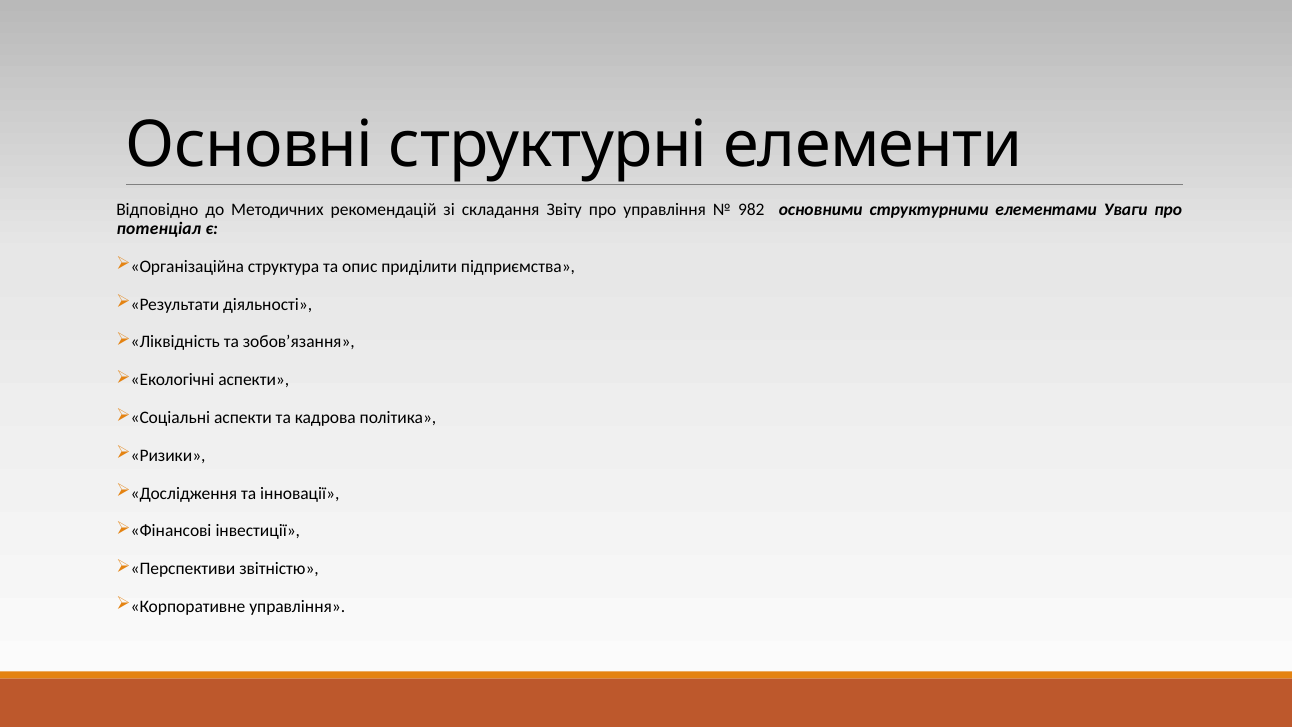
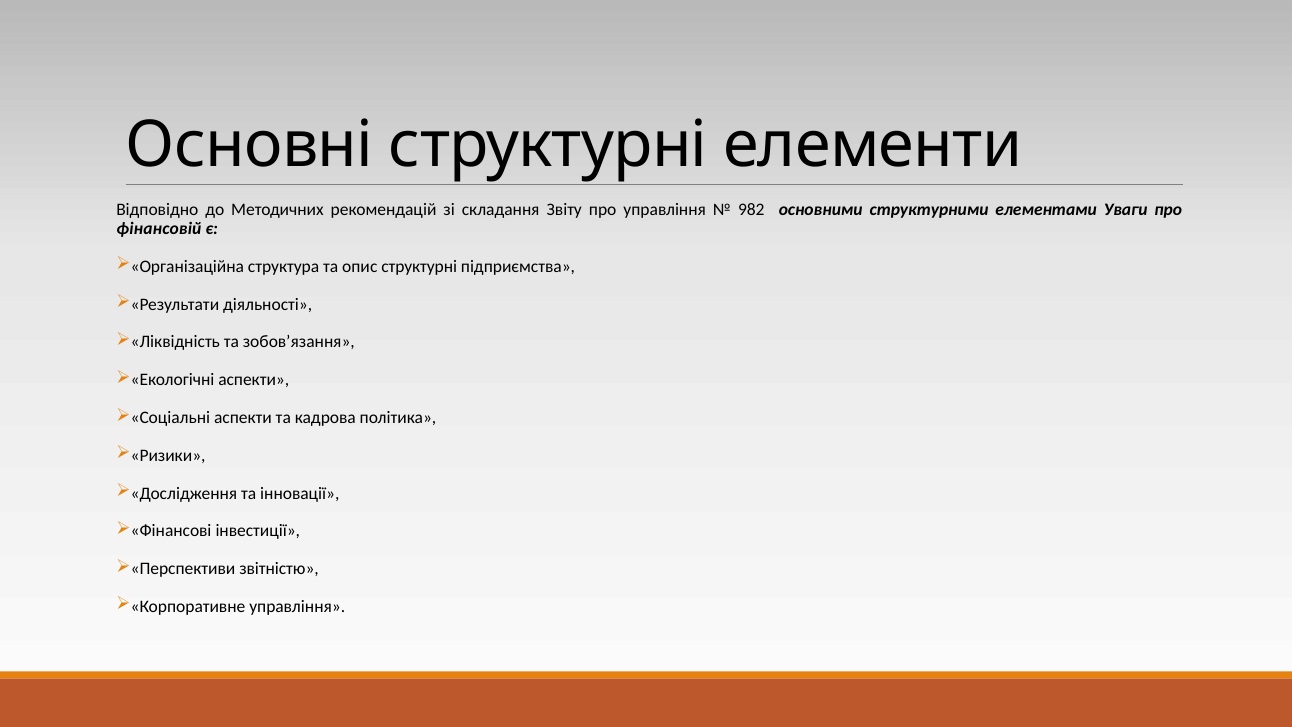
потенціал: потенціал -> фінансовій
опис приділити: приділити -> структурні
